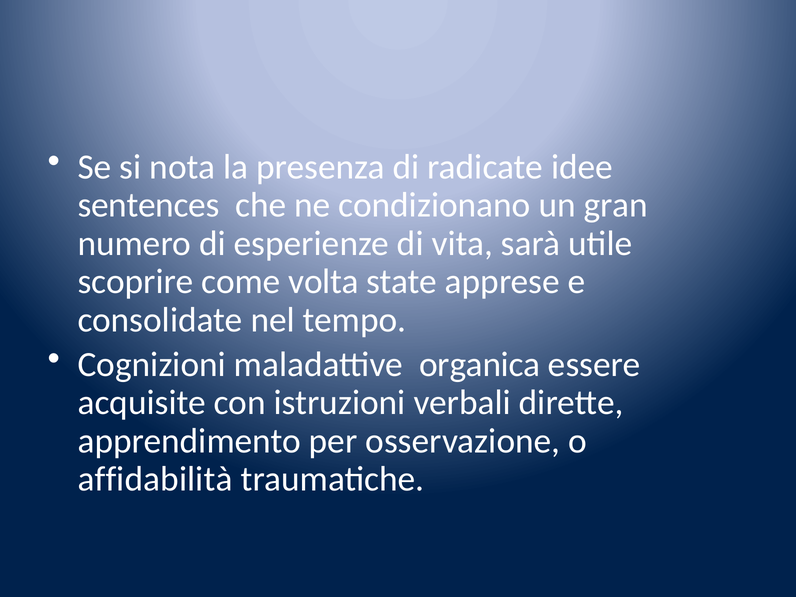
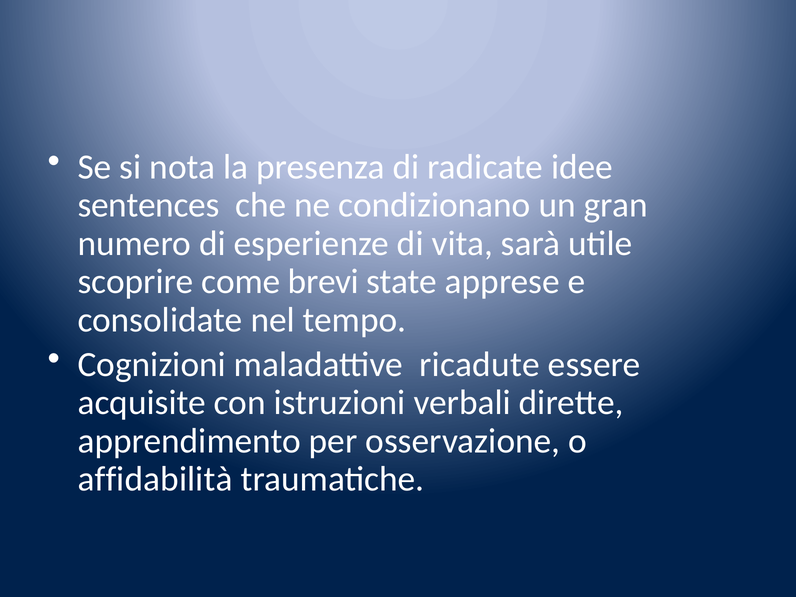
volta: volta -> brevi
organica: organica -> ricadute
